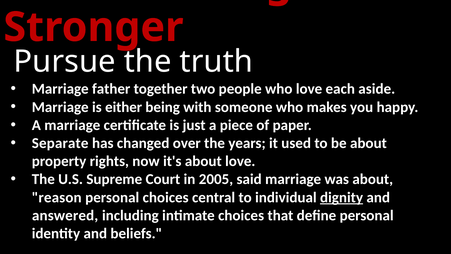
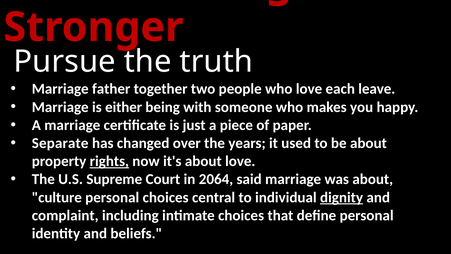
aside: aside -> leave
rights underline: none -> present
2005: 2005 -> 2064
reason: reason -> culture
answered: answered -> complaint
